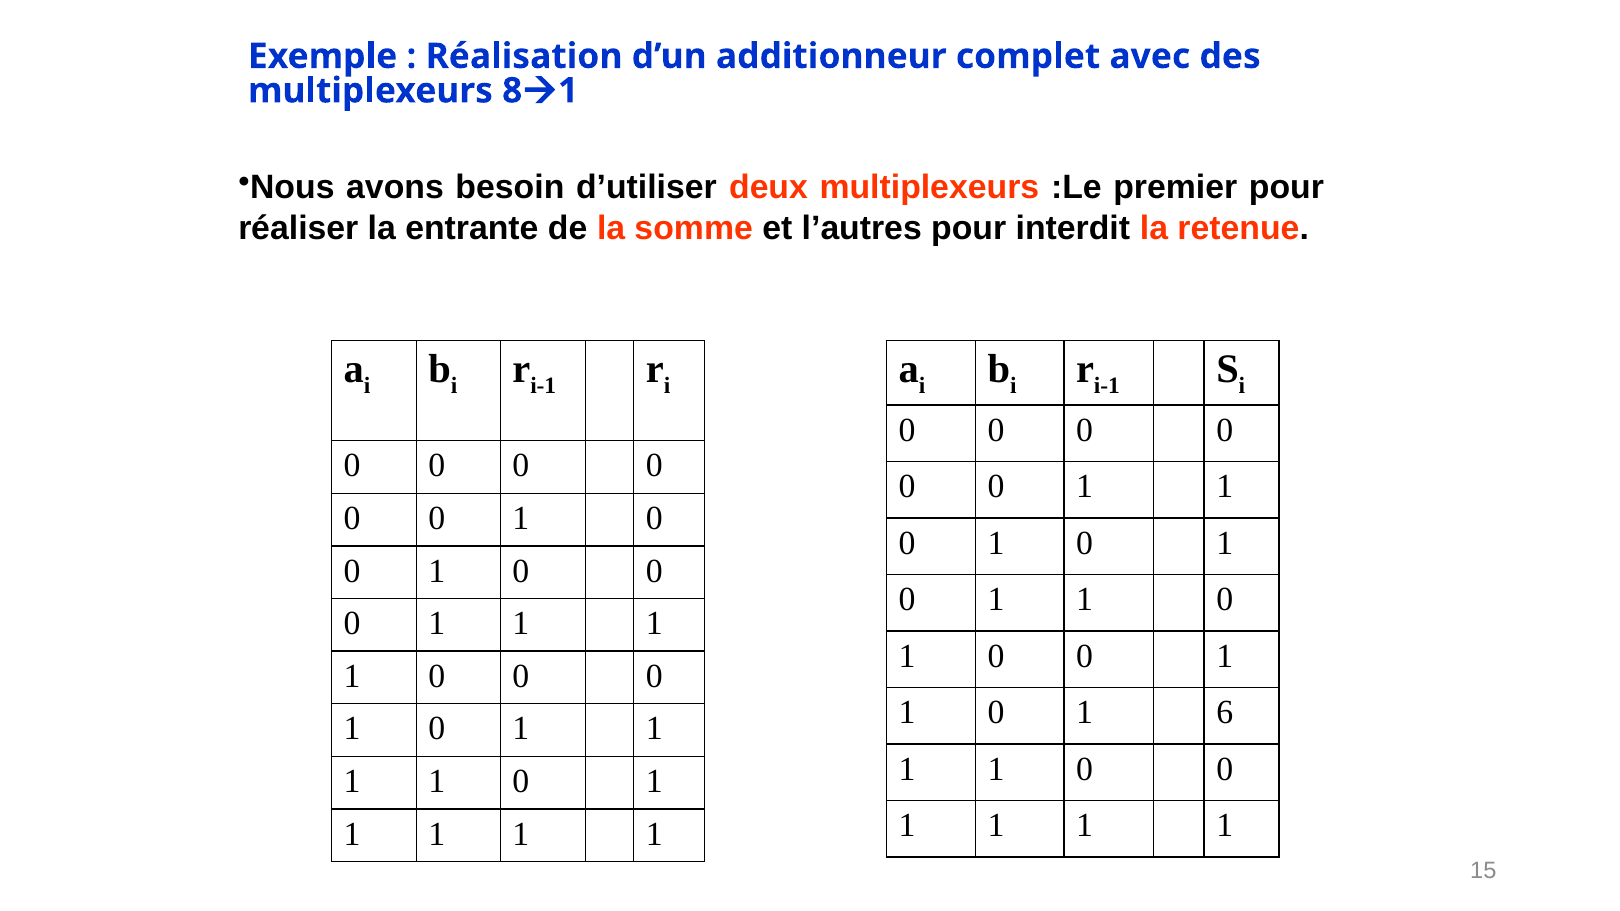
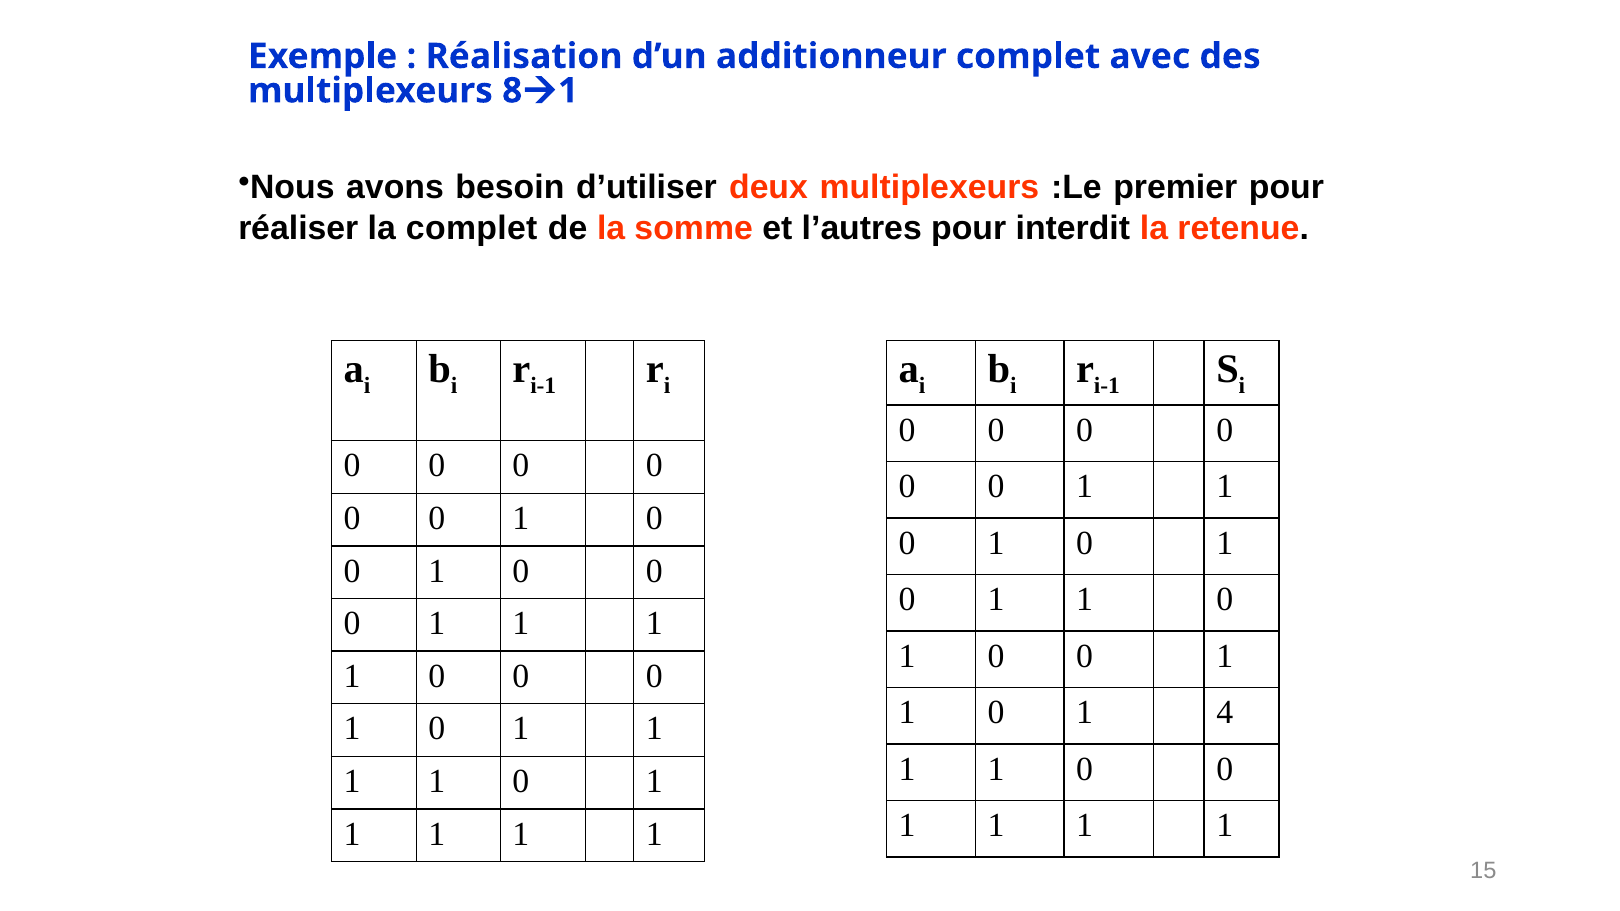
la entrante: entrante -> complet
6: 6 -> 4
